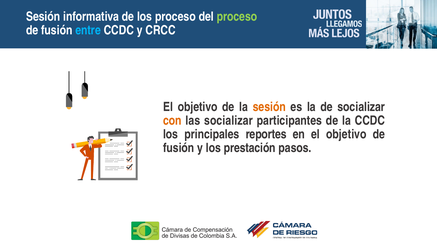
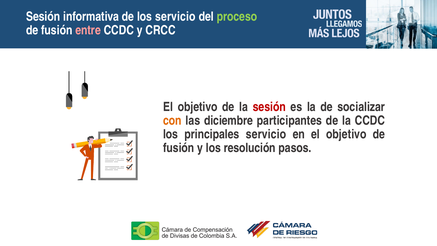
los proceso: proceso -> servicio
entre colour: light blue -> pink
sesión at (269, 107) colour: orange -> red
las socializar: socializar -> diciembre
principales reportes: reportes -> servicio
prestación: prestación -> resolución
